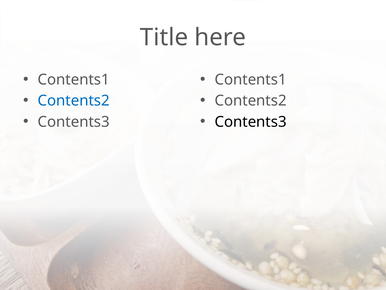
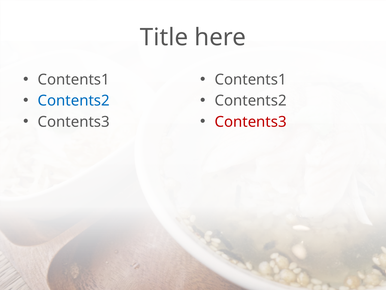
Contents3 at (251, 122) colour: black -> red
